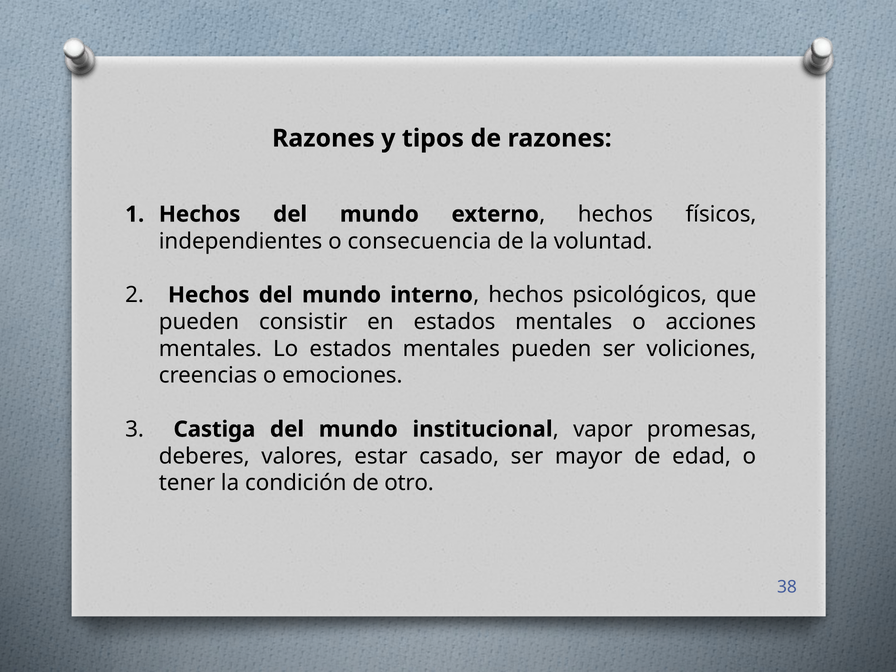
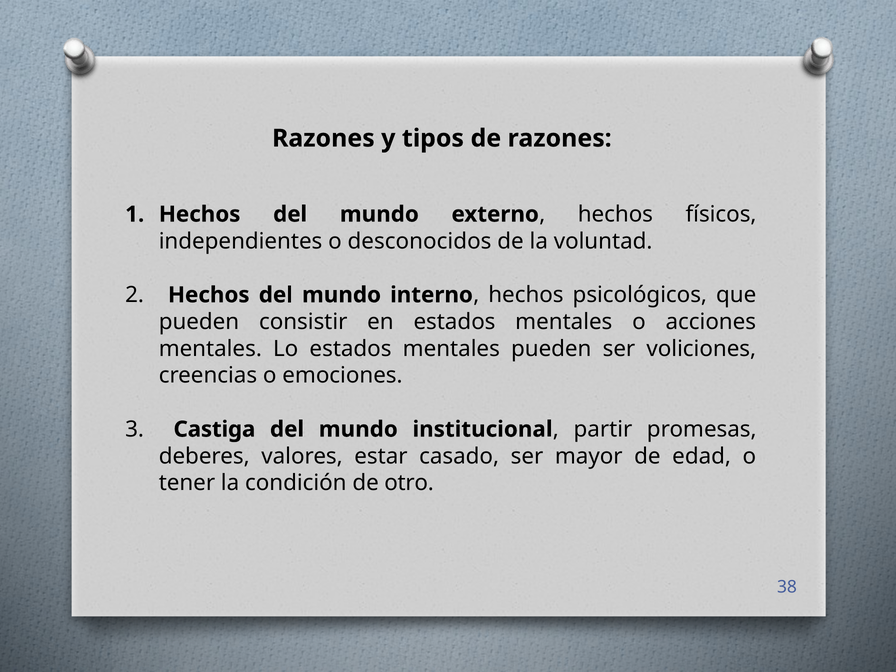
consecuencia: consecuencia -> desconocidos
vapor: vapor -> partir
